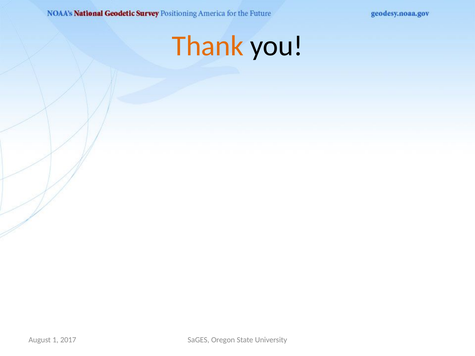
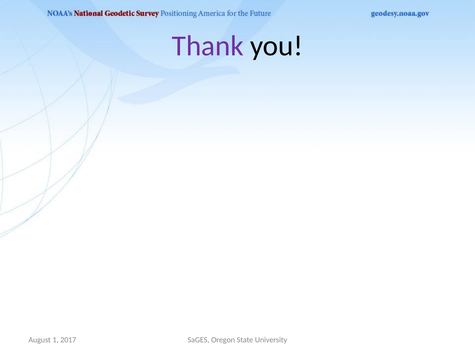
Thank colour: orange -> purple
